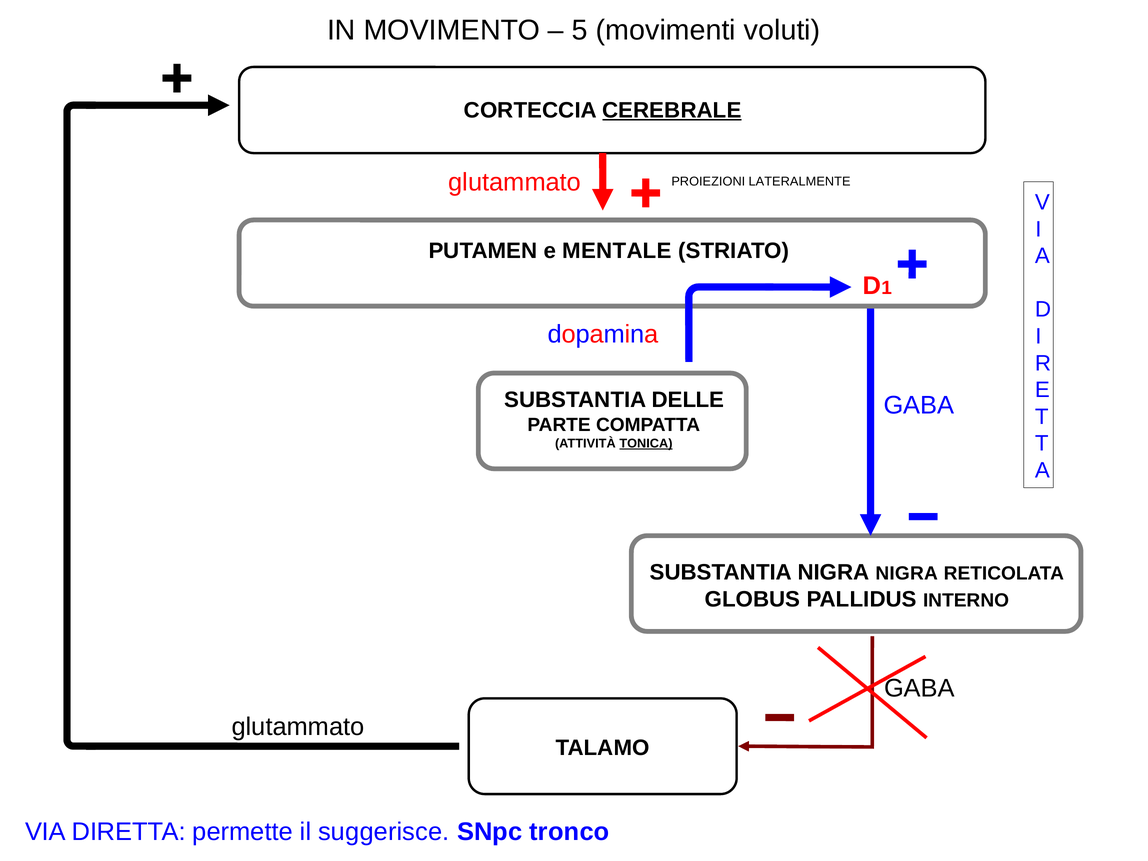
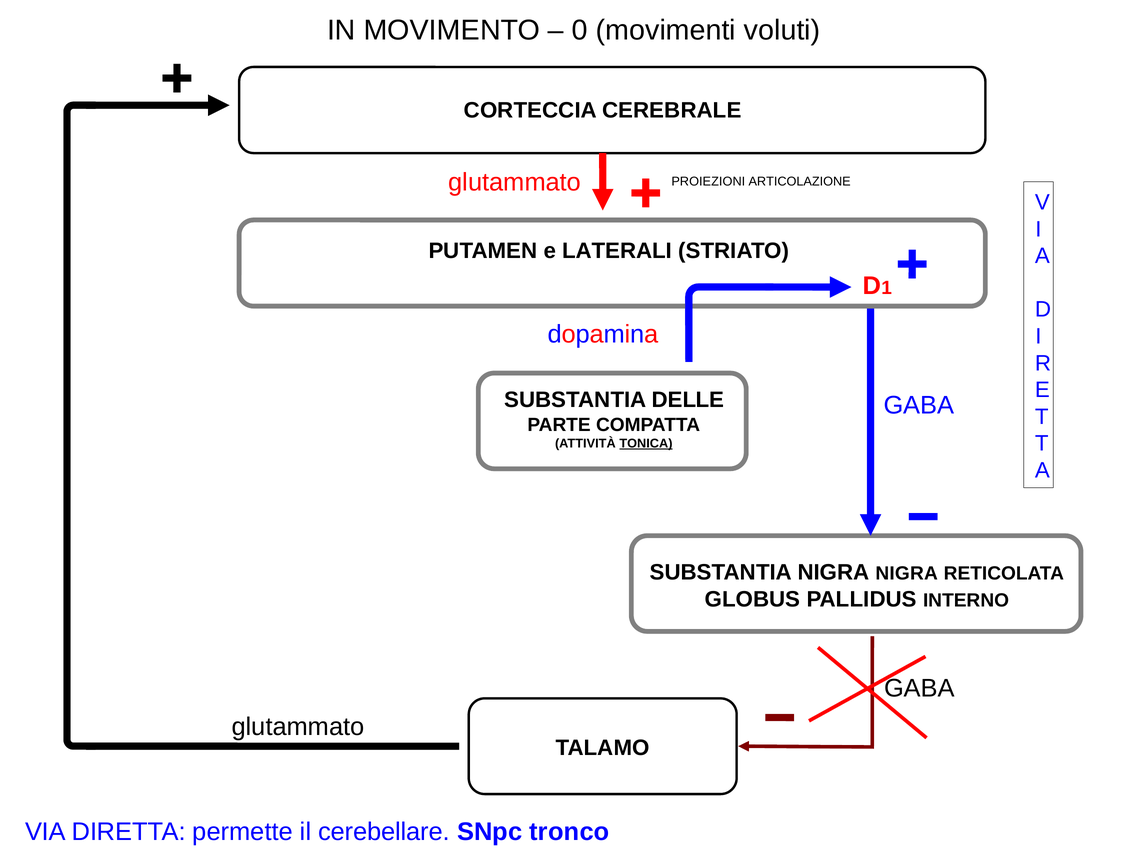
5: 5 -> 0
CEREBRALE underline: present -> none
LATERALMENTE: LATERALMENTE -> ARTICOLAZIONE
MENTALE: MENTALE -> LATERALI
suggerisce: suggerisce -> cerebellare
